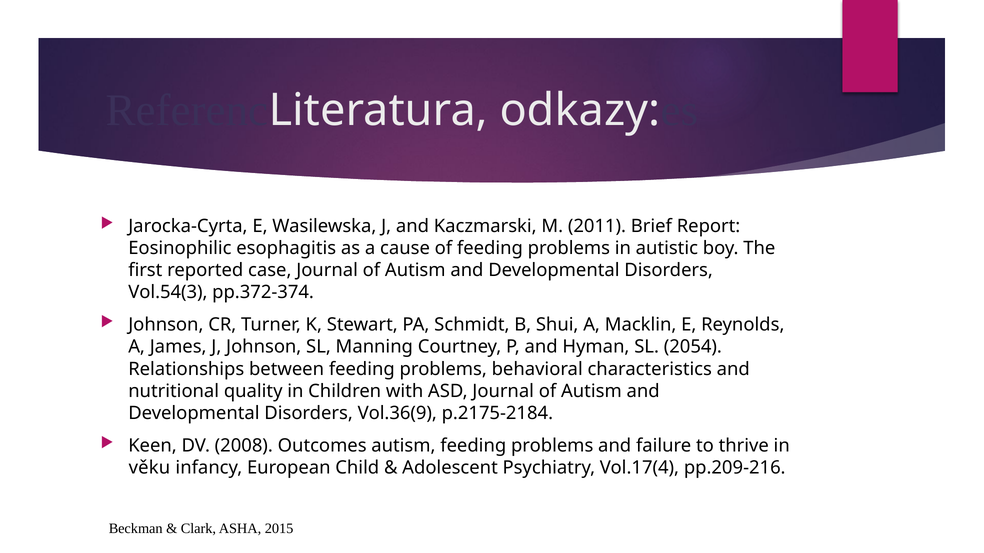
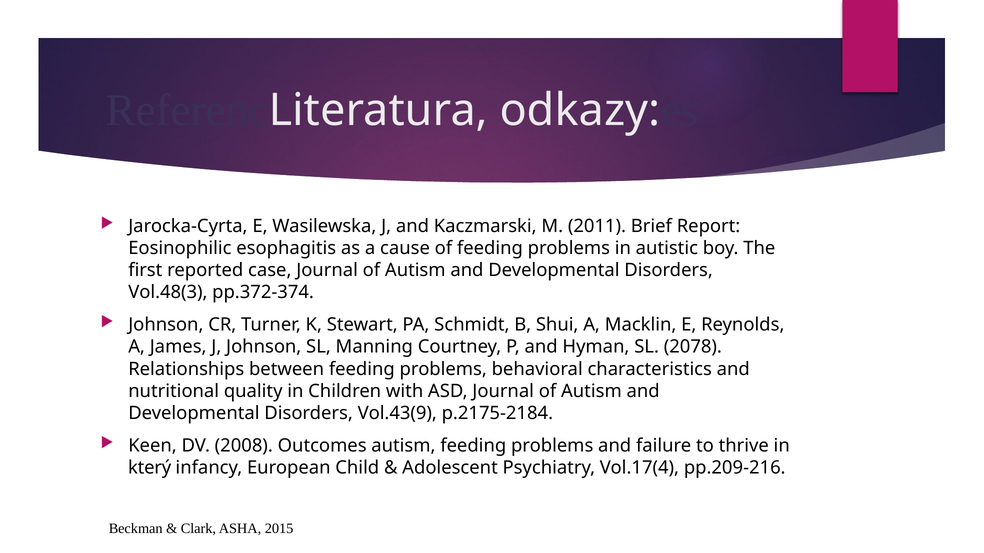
Vol.54(3: Vol.54(3 -> Vol.48(3
2054: 2054 -> 2078
Vol.36(9: Vol.36(9 -> Vol.43(9
věku: věku -> který
